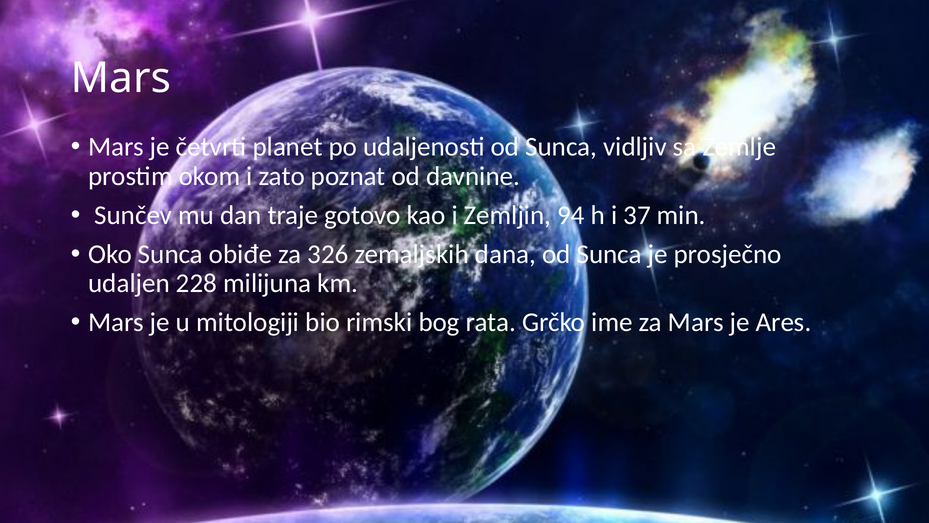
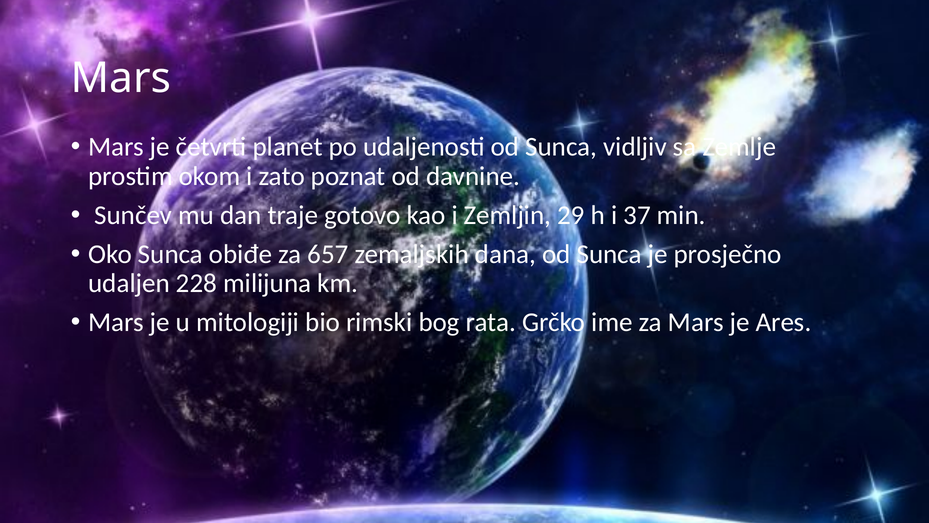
94: 94 -> 29
326: 326 -> 657
